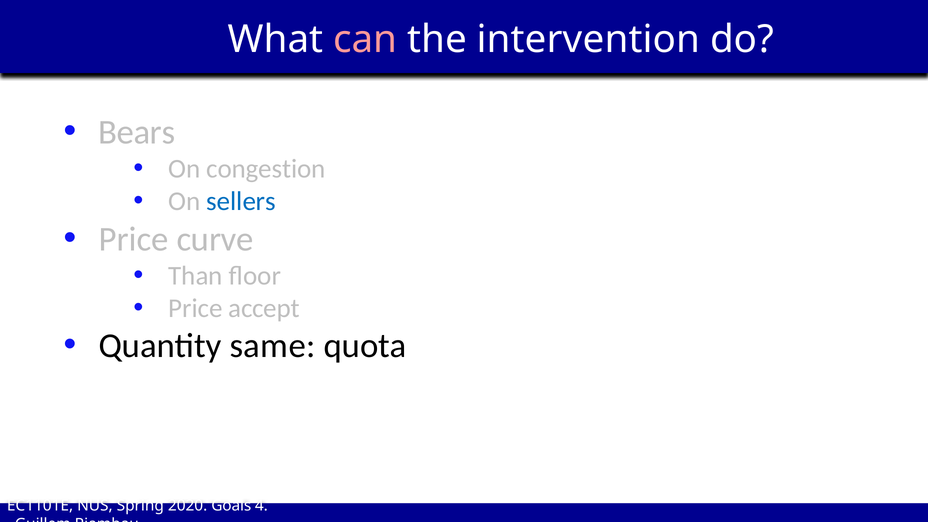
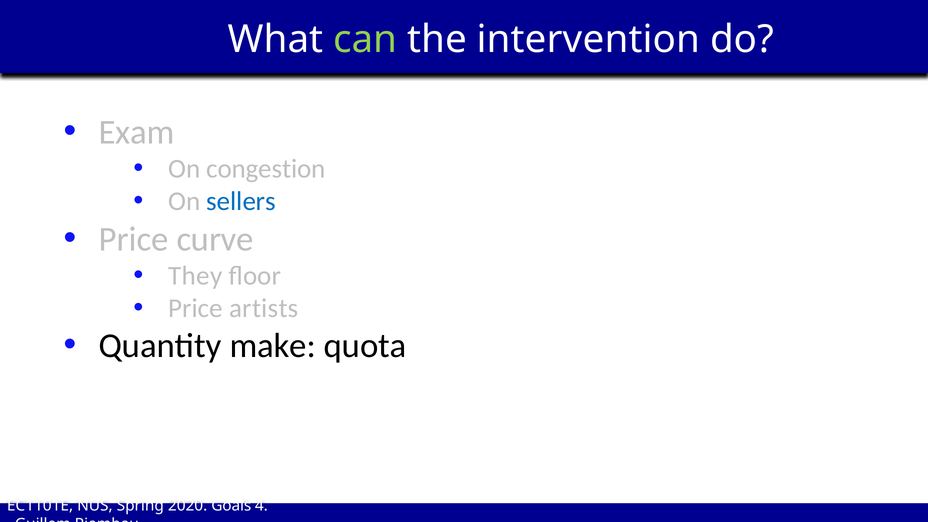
can colour: pink -> light green
Bears: Bears -> Exam
Than: Than -> They
accept: accept -> artists
same: same -> make
